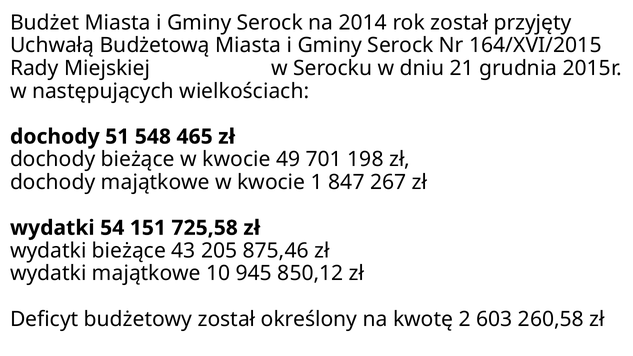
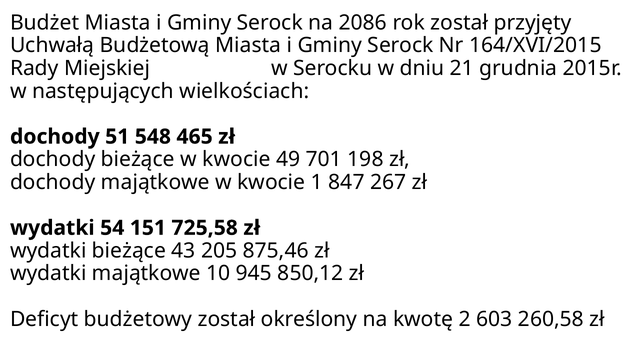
2014: 2014 -> 2086
